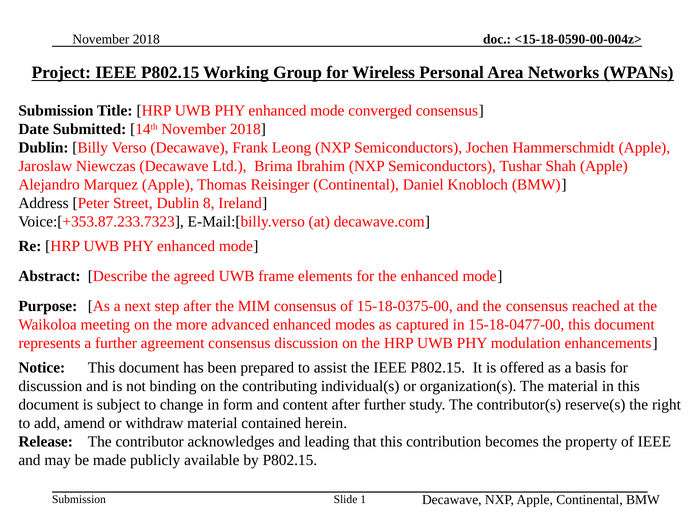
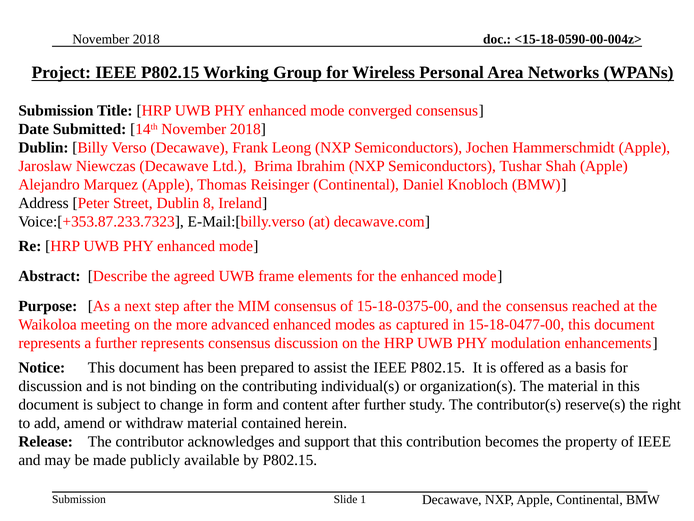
further agreement: agreement -> represents
leading: leading -> support
